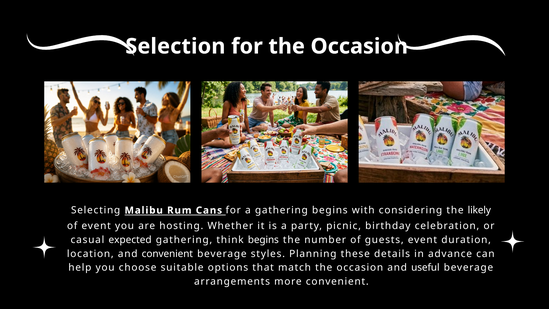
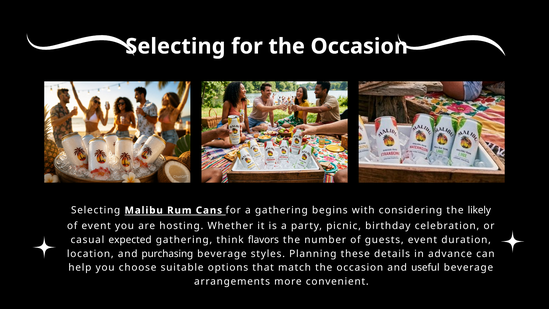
Selection at (175, 46): Selection -> Selecting
think begins: begins -> flavors
and convenient: convenient -> purchasing
